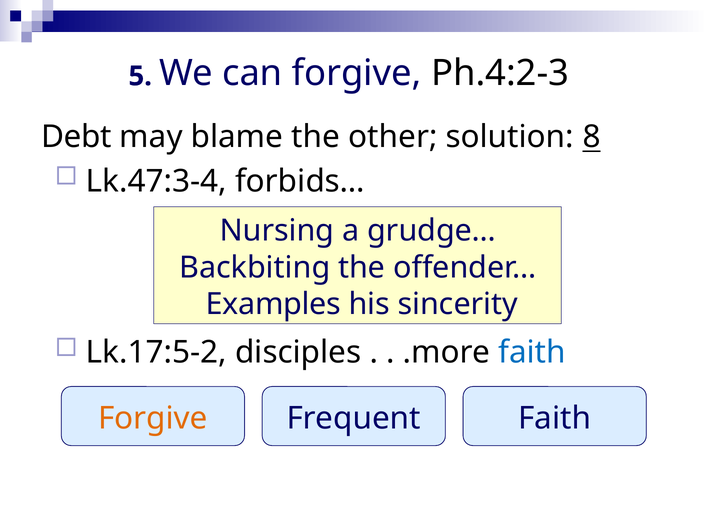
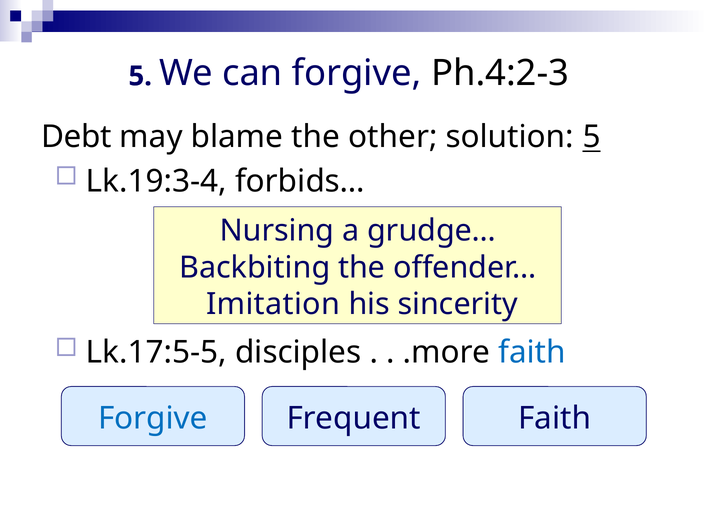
solution 8: 8 -> 5
Lk.47:3-4: Lk.47:3-4 -> Lk.19:3-4
Examples: Examples -> Imitation
Lk.17:5-2: Lk.17:5-2 -> Lk.17:5-5
Forgive at (153, 418) colour: orange -> blue
